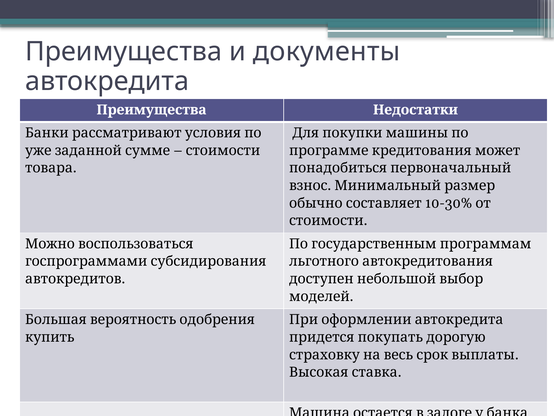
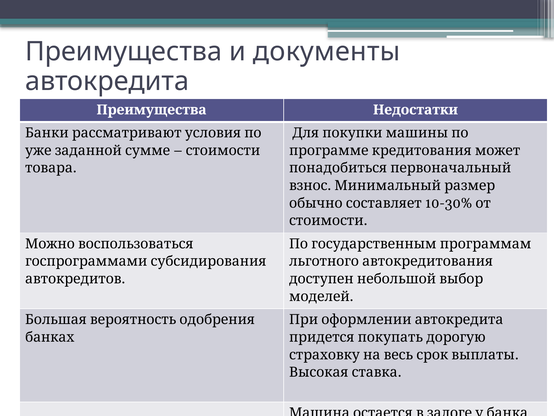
купить: купить -> банках
